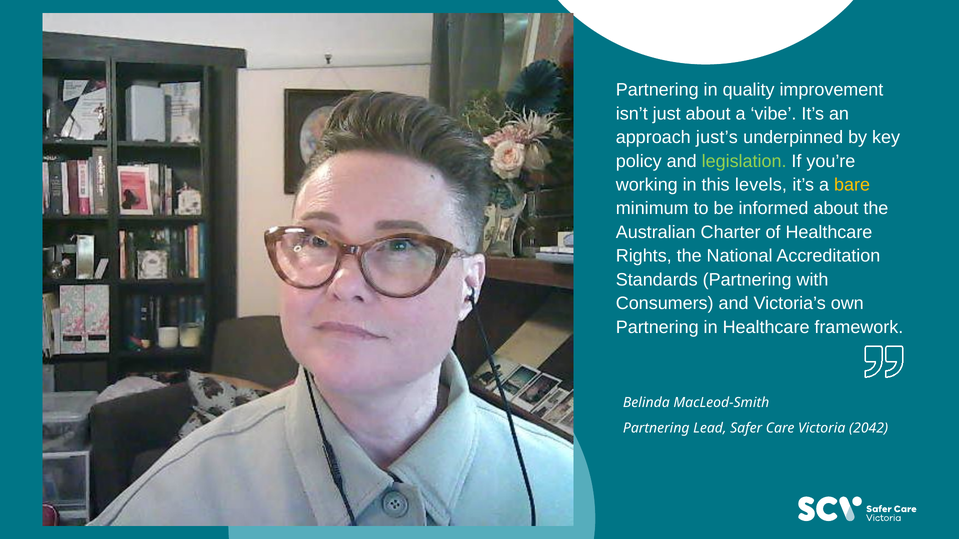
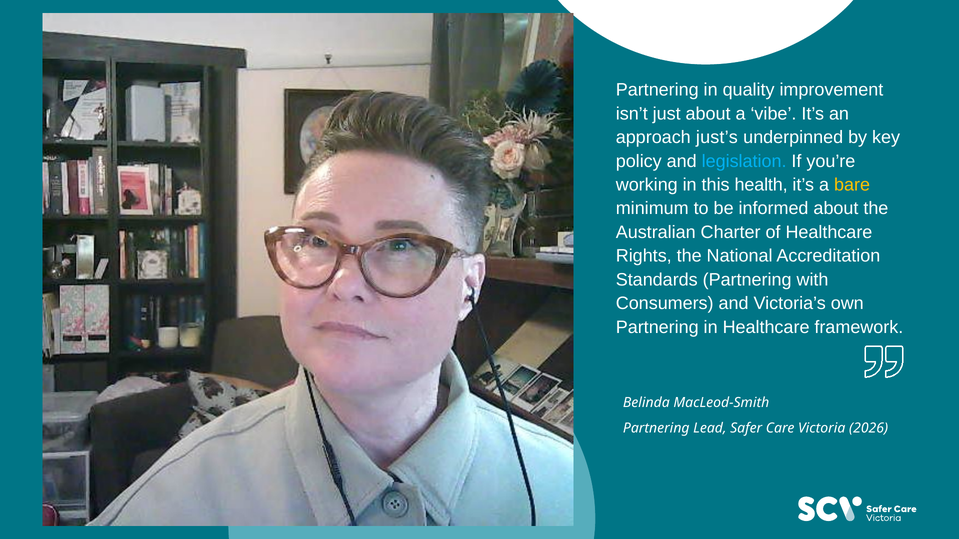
legislation colour: light green -> light blue
levels: levels -> health
2042: 2042 -> 2026
